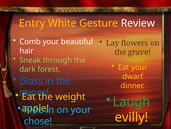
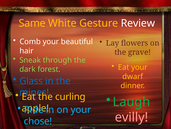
Entry: Entry -> Same
weight: weight -> curling
evilly colour: yellow -> pink
